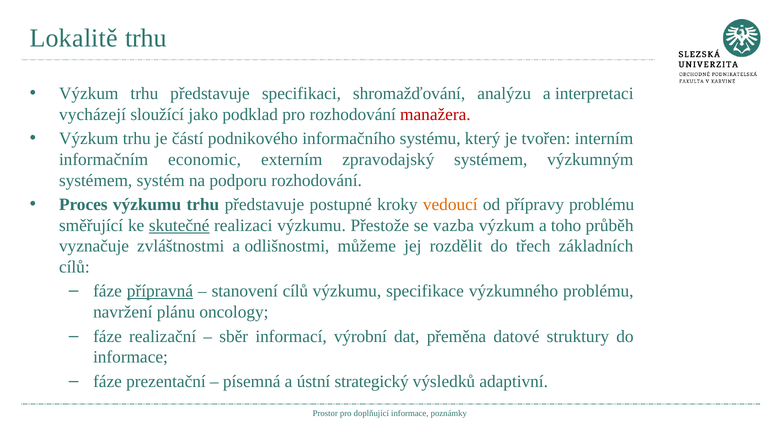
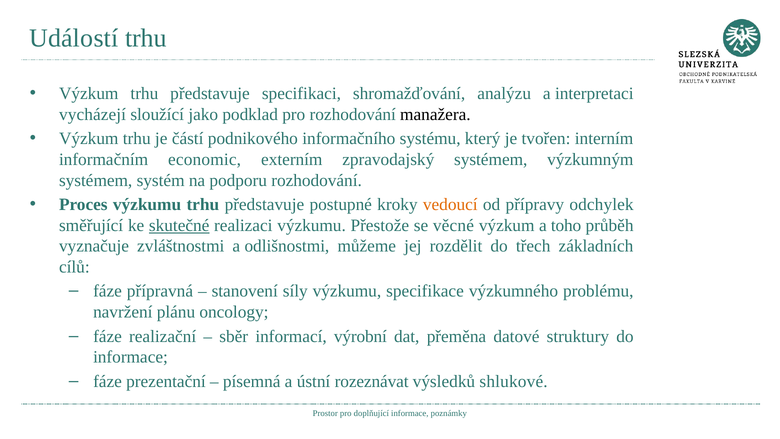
Lokalitě: Lokalitě -> Událostí
manažera colour: red -> black
přípravy problému: problému -> odchylek
vazba: vazba -> věcné
přípravná underline: present -> none
stanovení cílů: cílů -> síly
strategický: strategický -> rozeznávat
adaptivní: adaptivní -> shlukové
